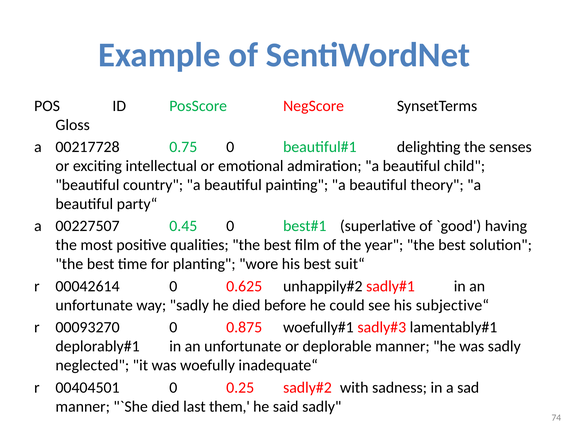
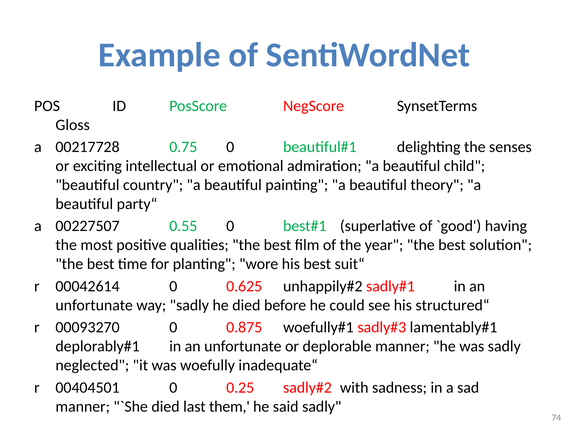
0.45: 0.45 -> 0.55
subjective“: subjective“ -> structured“
